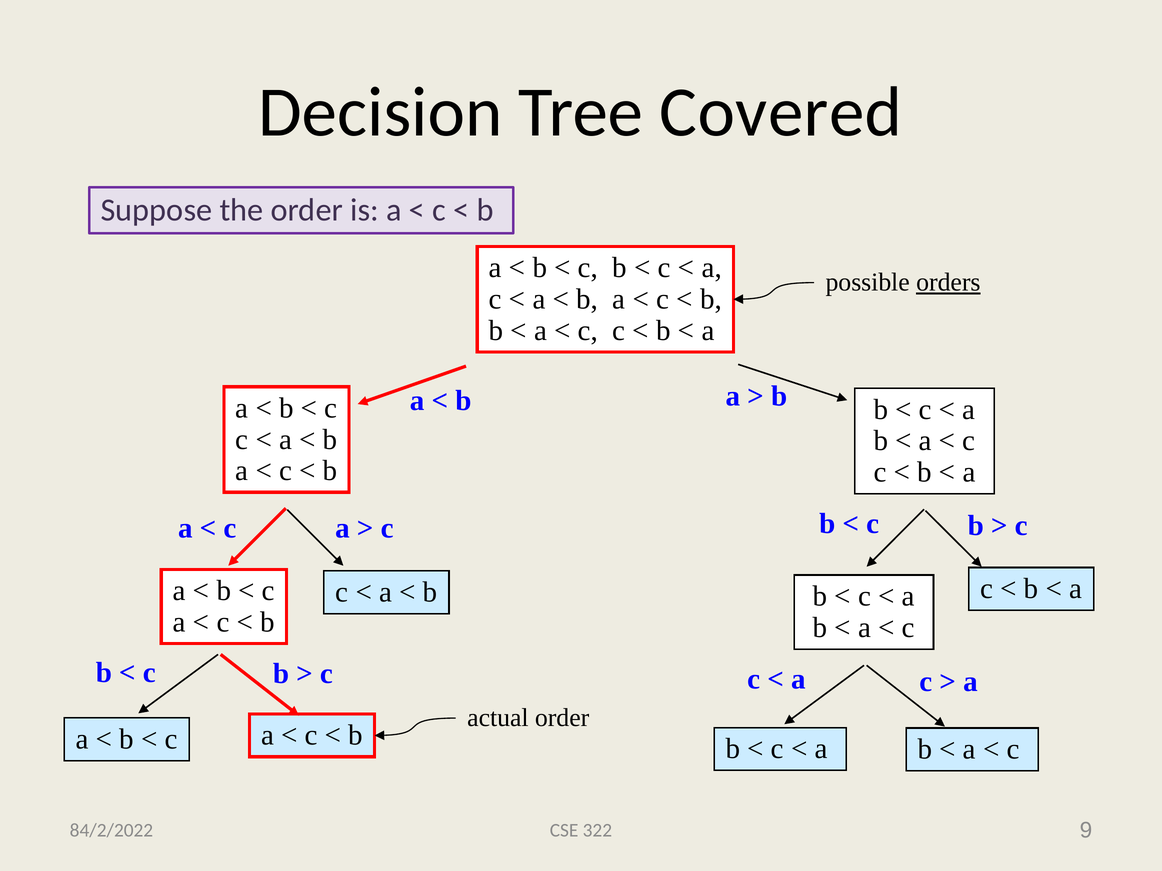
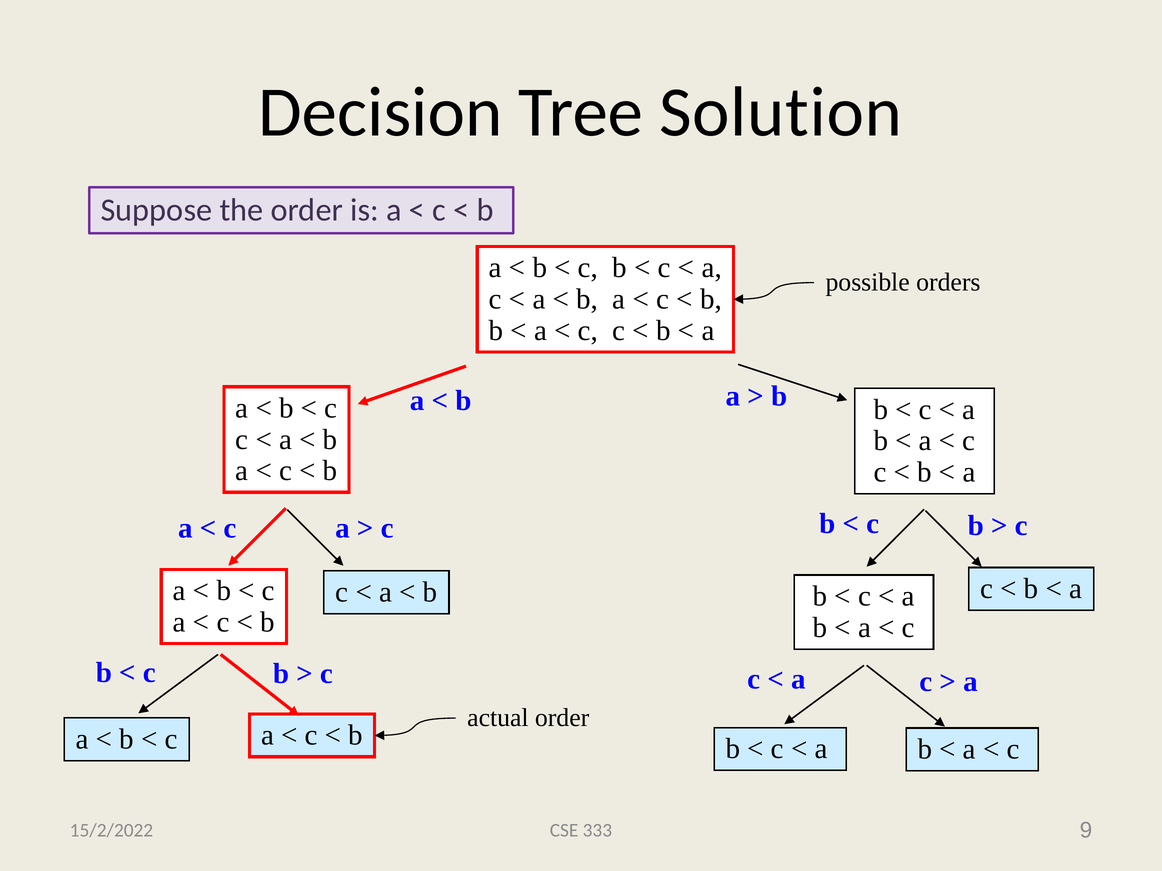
Covered: Covered -> Solution
orders underline: present -> none
84/2/2022: 84/2/2022 -> 15/2/2022
322: 322 -> 333
